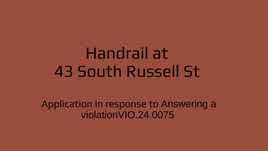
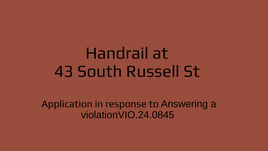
violationVIO.24.0075: violationVIO.24.0075 -> violationVIO.24.0845
